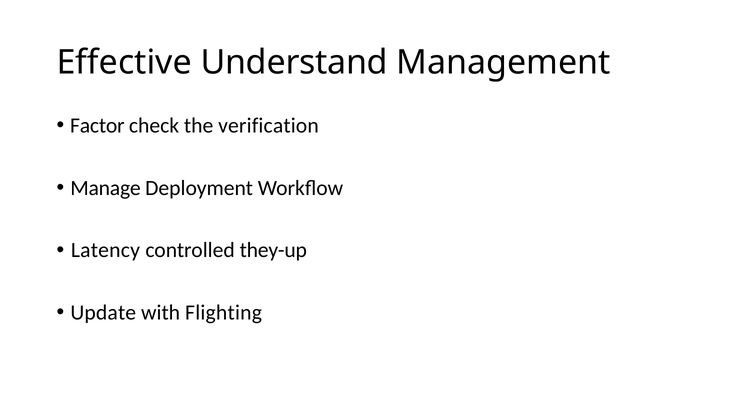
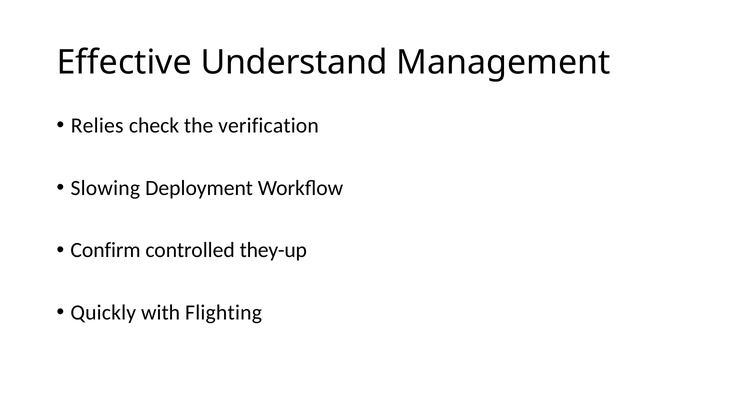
Factor: Factor -> Relies
Manage: Manage -> Slowing
Latency: Latency -> Confirm
Update: Update -> Quickly
